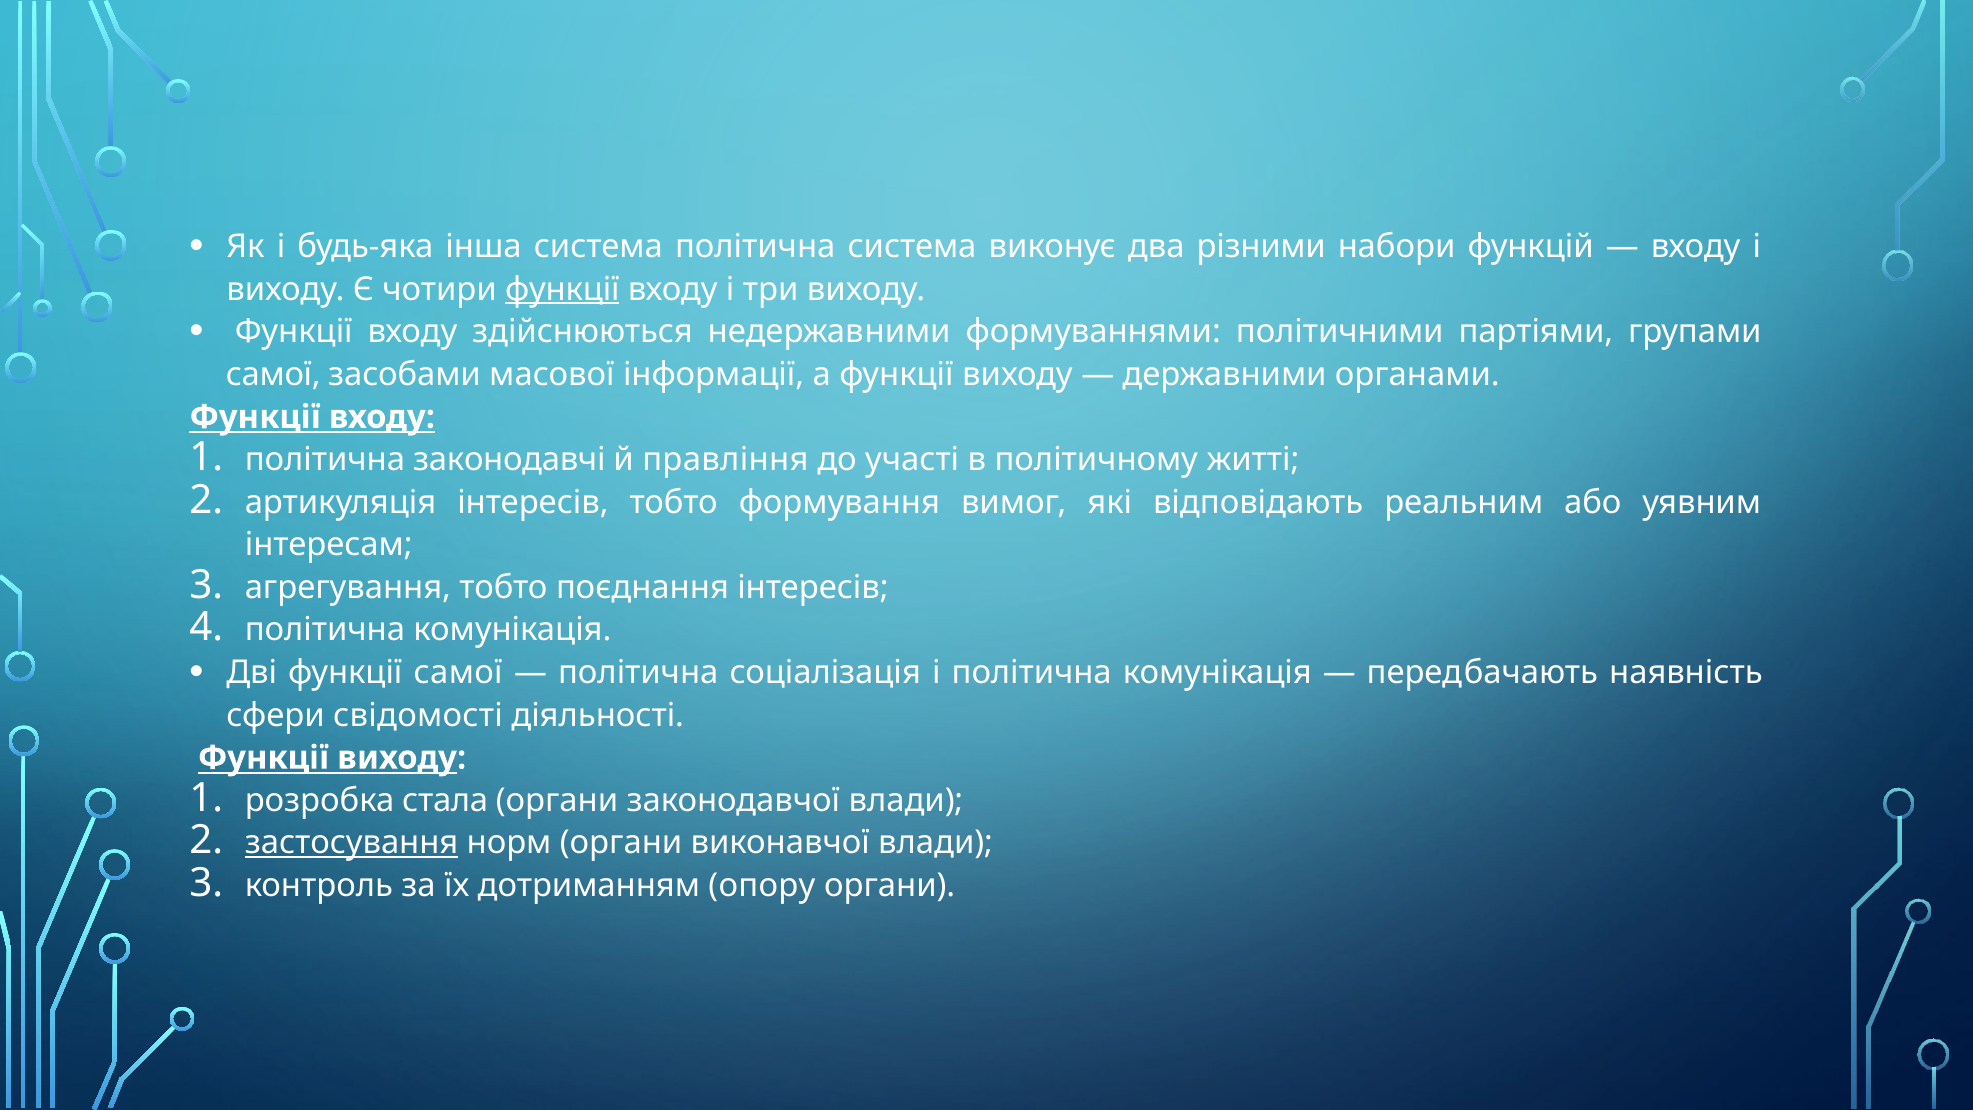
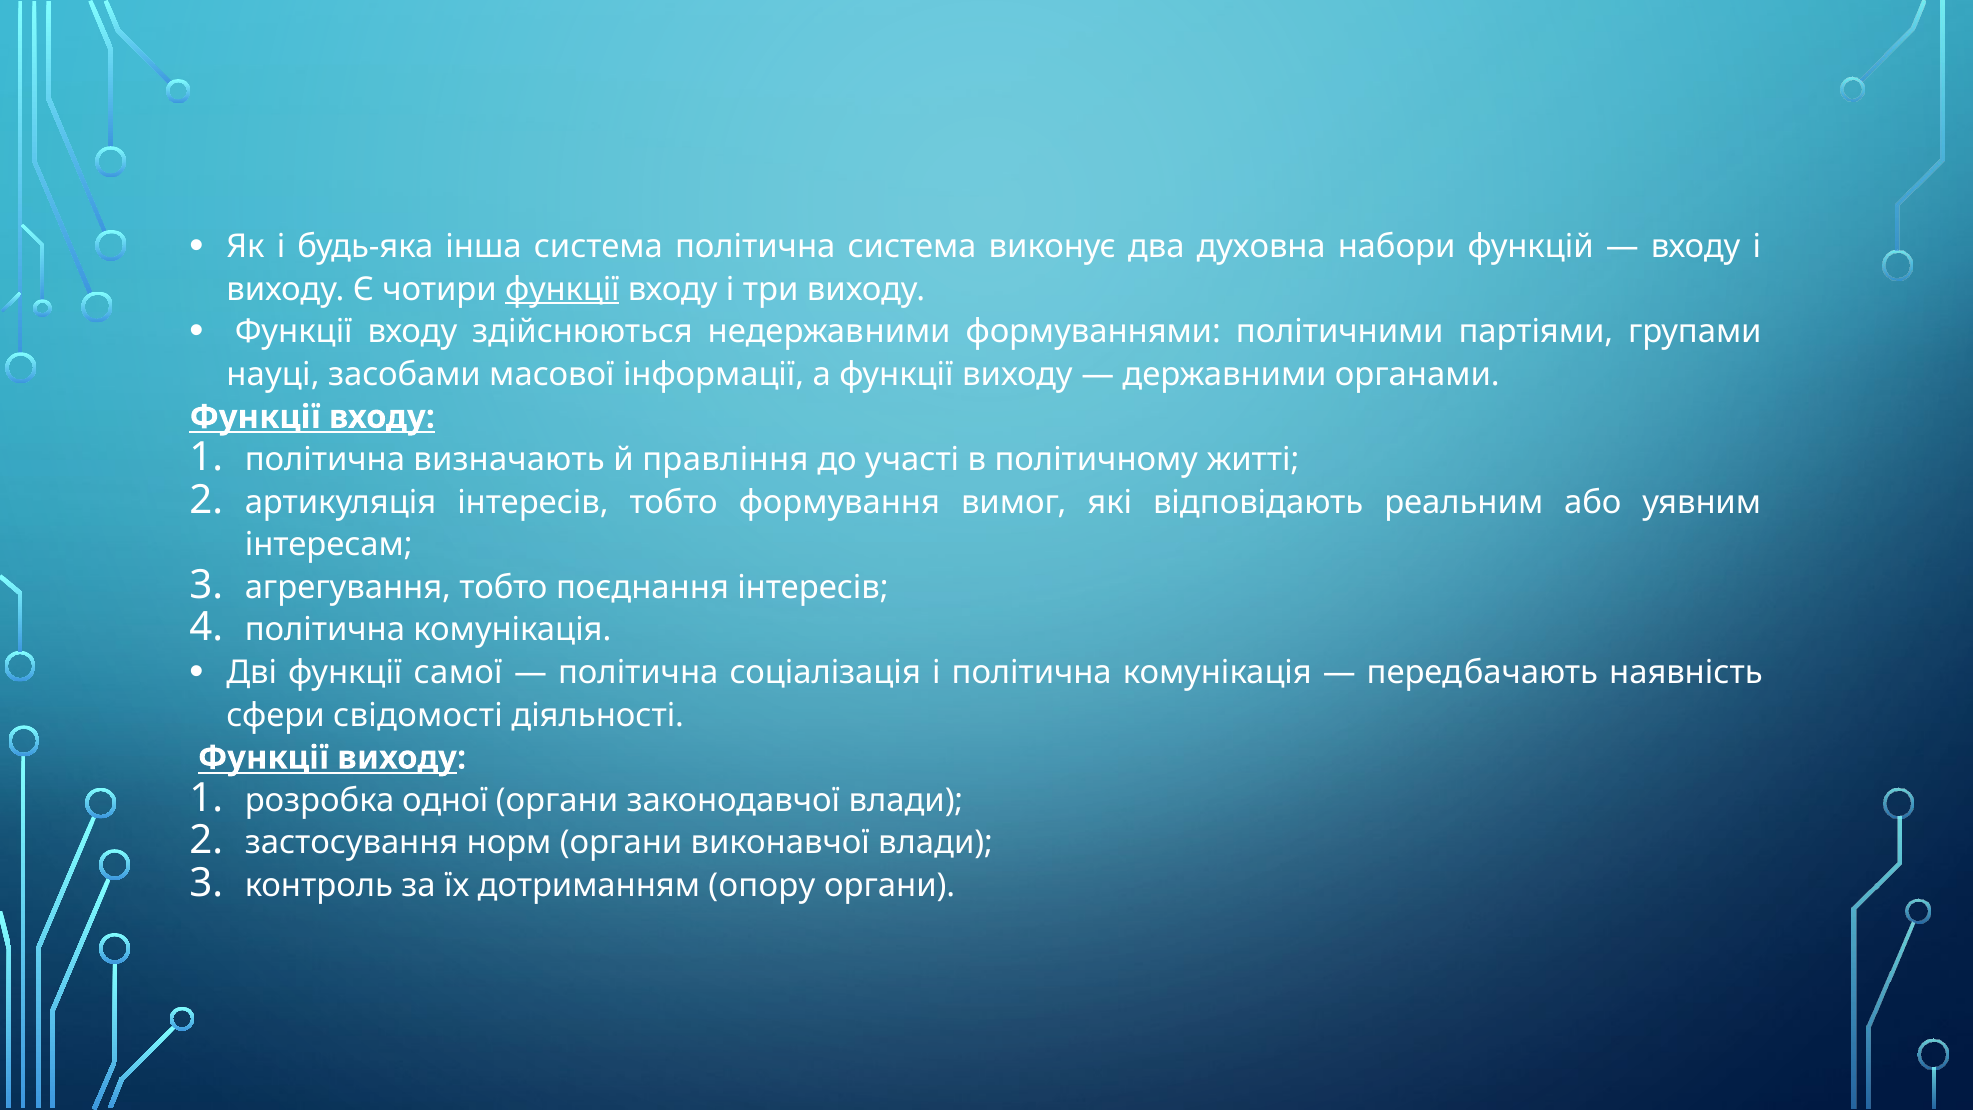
різними: різними -> духовна
самої at (273, 374): самої -> науці
законодавчі: законодавчі -> визначають
стала: стала -> одної
застосування underline: present -> none
